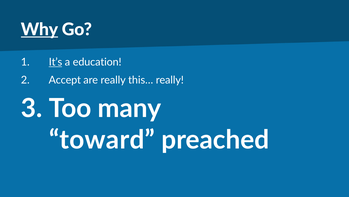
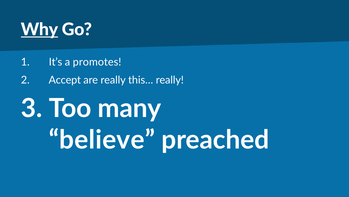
It’s underline: present -> none
education: education -> promotes
toward: toward -> believe
